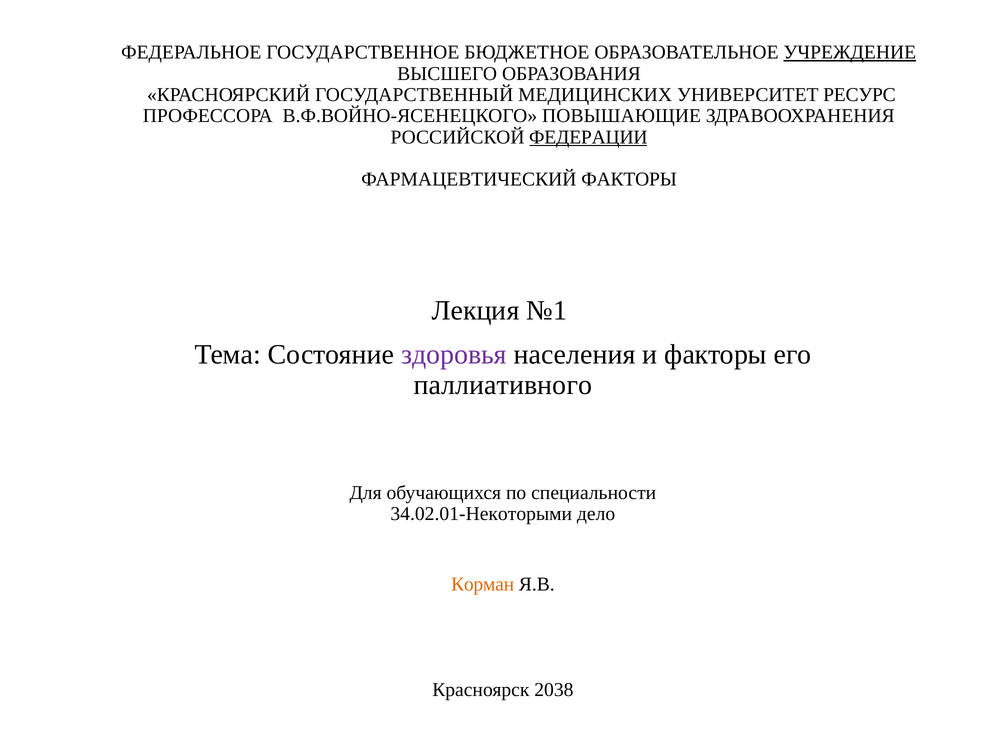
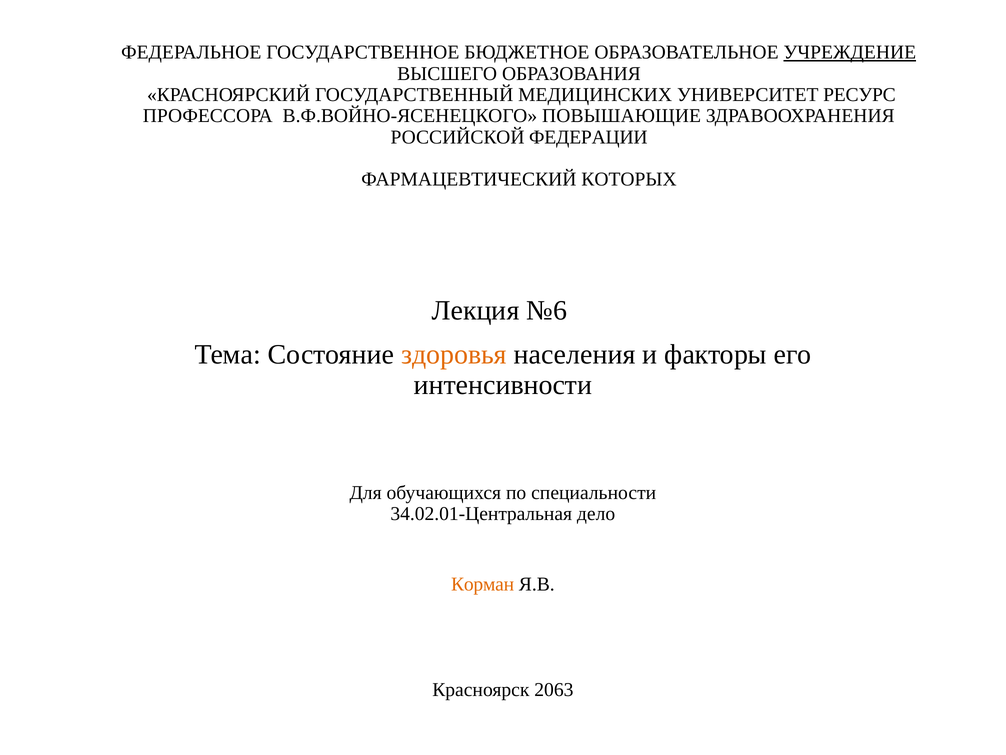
ФЕДЕРАЦИИ underline: present -> none
ФАРМАЦЕВТИЧЕСКИЙ ФАКТОРЫ: ФАКТОРЫ -> КОТОРЫХ
№1: №1 -> №6
здоровья colour: purple -> orange
паллиативного: паллиативного -> интенсивности
34.02.01-Некоторыми: 34.02.01-Некоторыми -> 34.02.01-Центральная
2038: 2038 -> 2063
